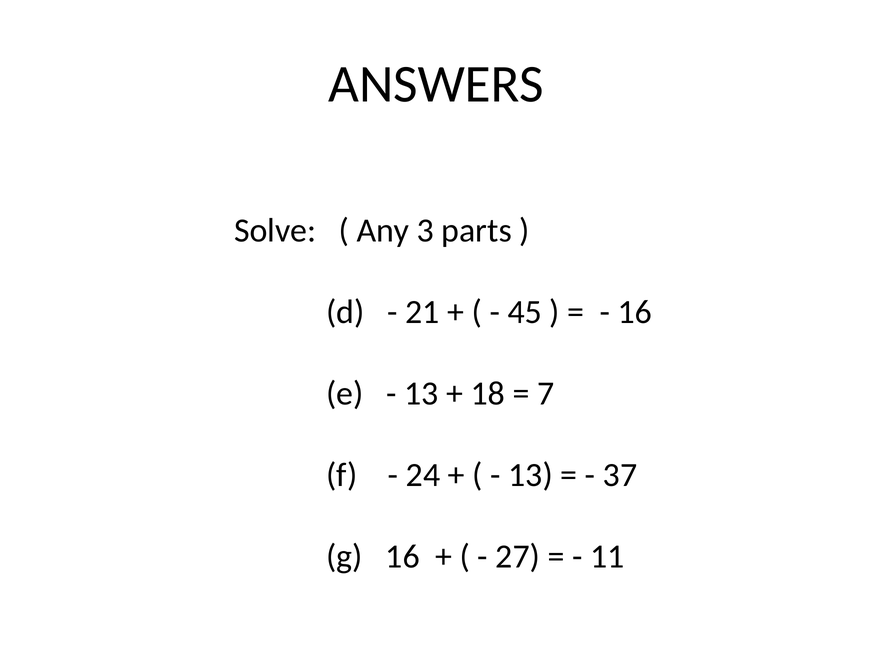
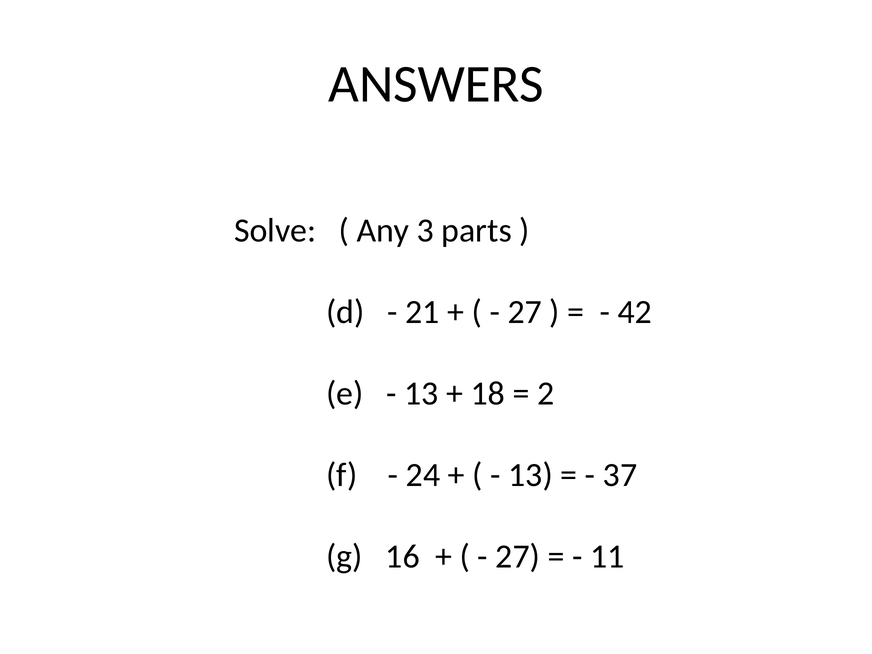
45 at (525, 312): 45 -> 27
16 at (635, 312): 16 -> 42
7: 7 -> 2
